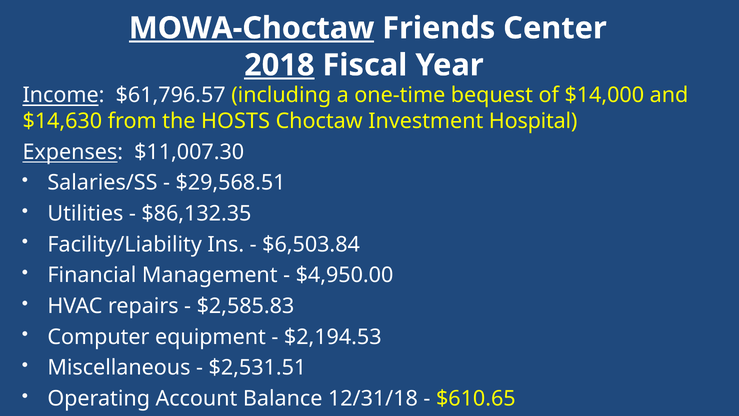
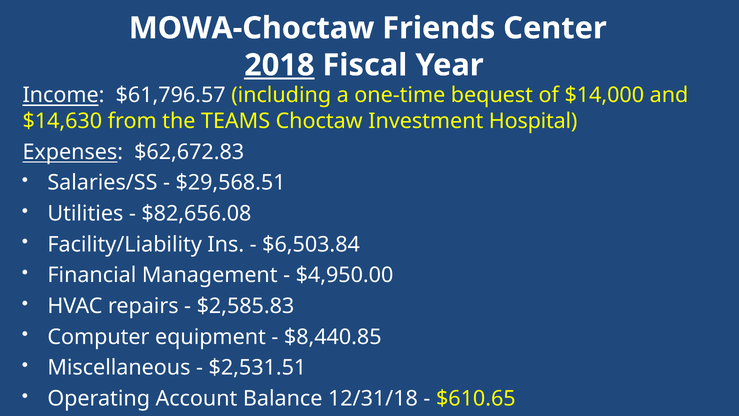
MOWA-Choctaw underline: present -> none
HOSTS: HOSTS -> TEAMS
$11,007.30: $11,007.30 -> $62,672.83
$86,132.35: $86,132.35 -> $82,656.08
$2,194.53: $2,194.53 -> $8,440.85
